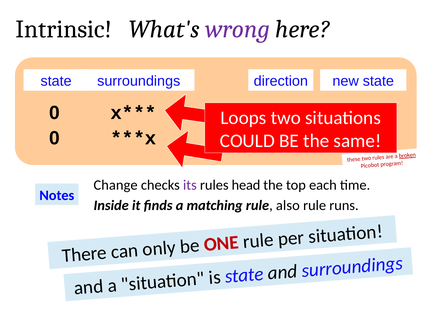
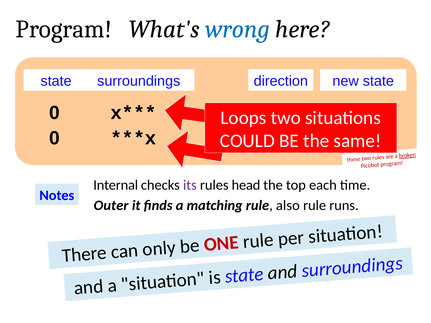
Intrinsic at (64, 29): Intrinsic -> Program
wrong colour: purple -> blue
Change: Change -> Internal
Inside: Inside -> Outer
